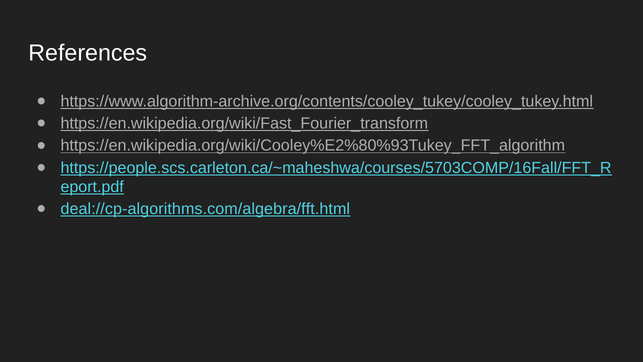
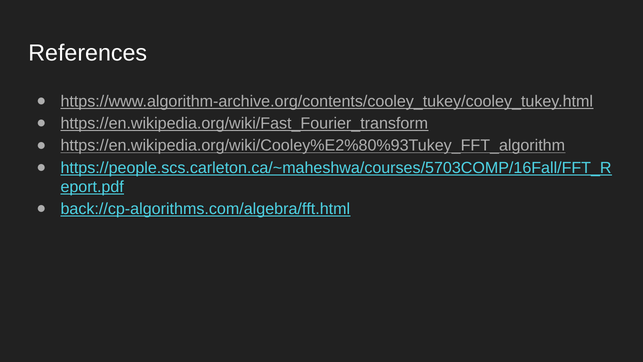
deal://cp-algorithms.com/algebra/fft.html: deal://cp-algorithms.com/algebra/fft.html -> back://cp-algorithms.com/algebra/fft.html
